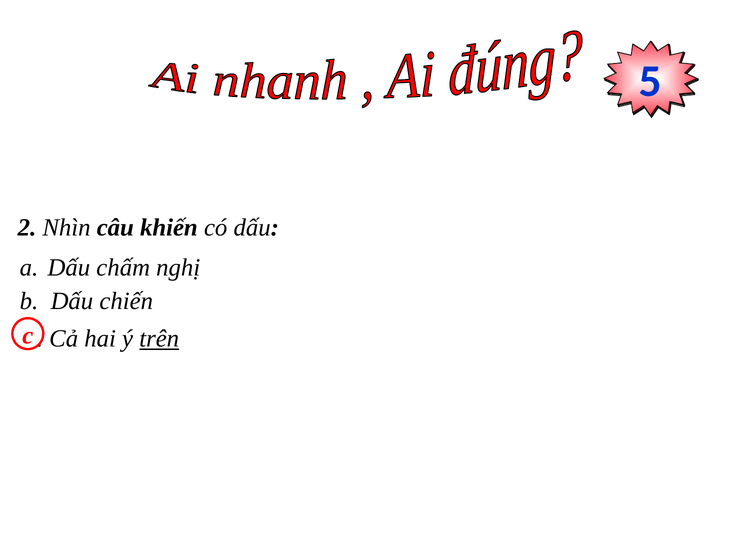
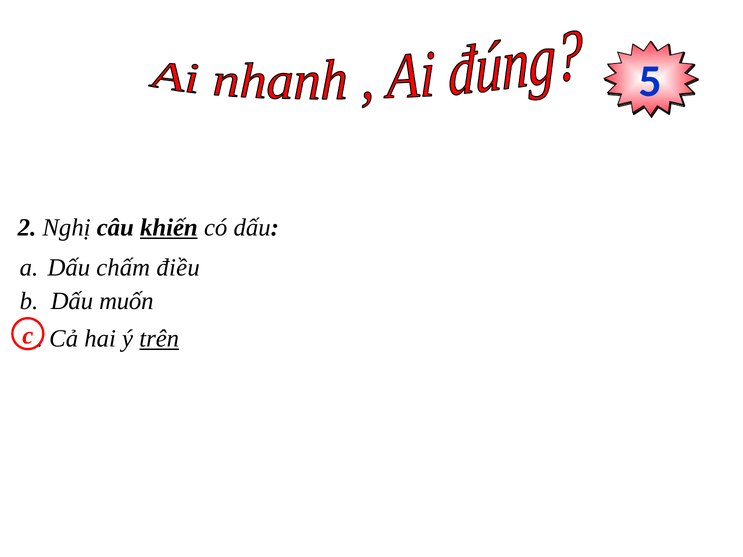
Nhìn: Nhìn -> Nghị
khiến underline: none -> present
nghị: nghị -> điều
chiến: chiến -> muốn
